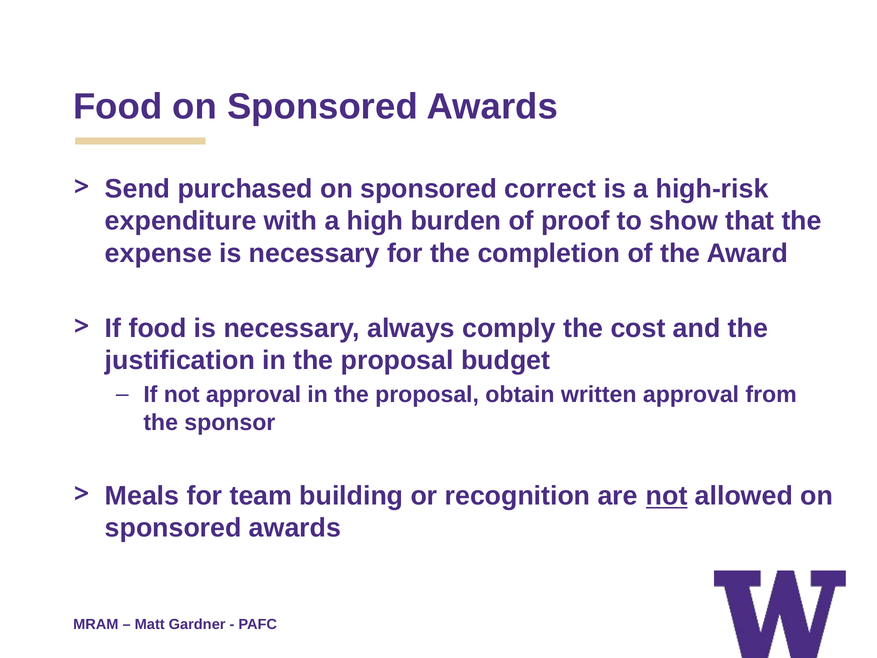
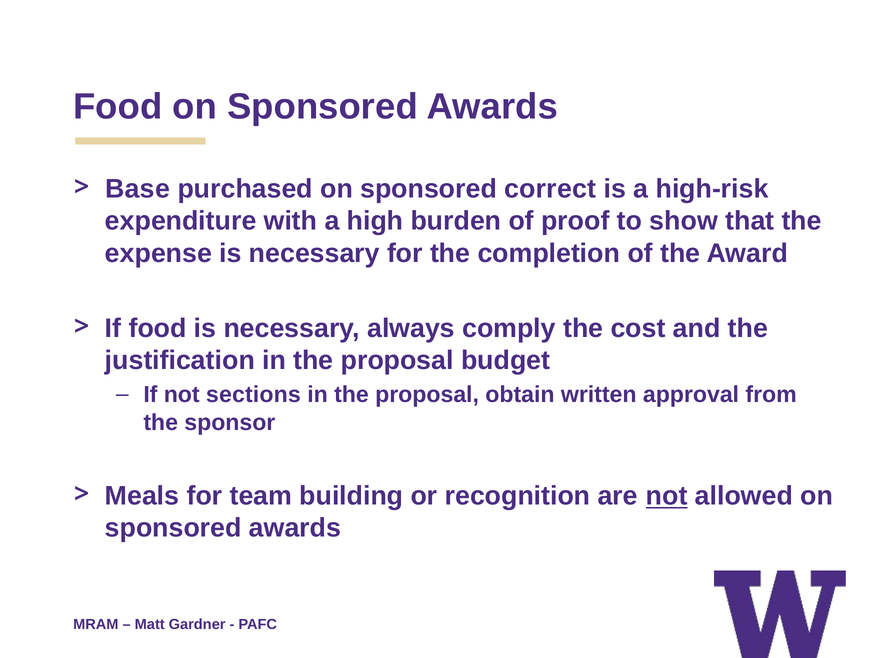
Send: Send -> Base
not approval: approval -> sections
